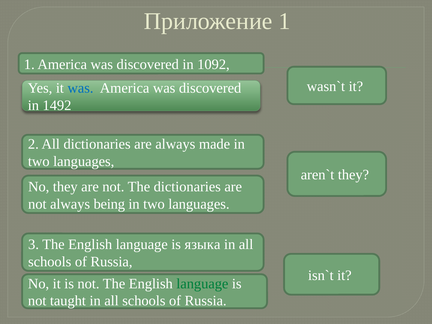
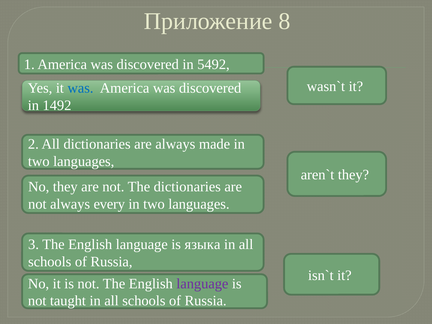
Приложение 1: 1 -> 8
1092: 1092 -> 5492
being: being -> every
language at (202, 284) colour: green -> purple
